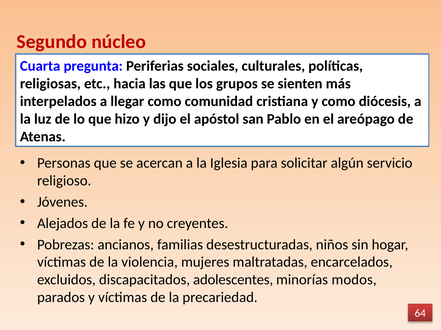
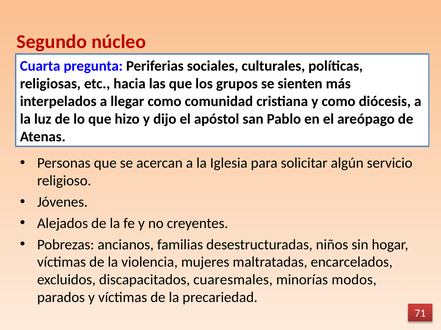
adolescentes: adolescentes -> cuaresmales
64: 64 -> 71
